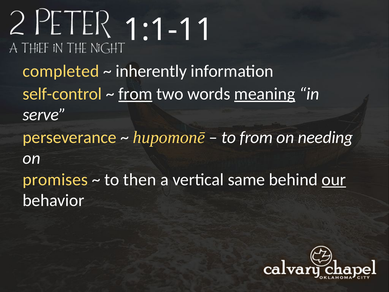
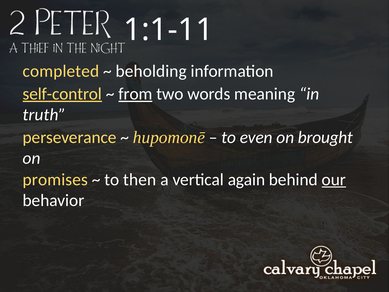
inherently: inherently -> beholding
self-control underline: none -> present
meaning underline: present -> none
serve: serve -> truth
to from: from -> even
needing: needing -> brought
same: same -> again
